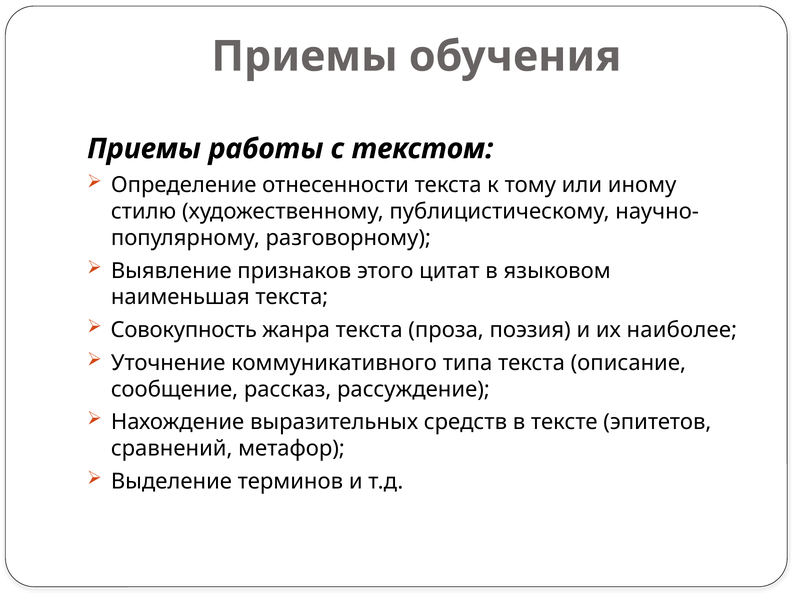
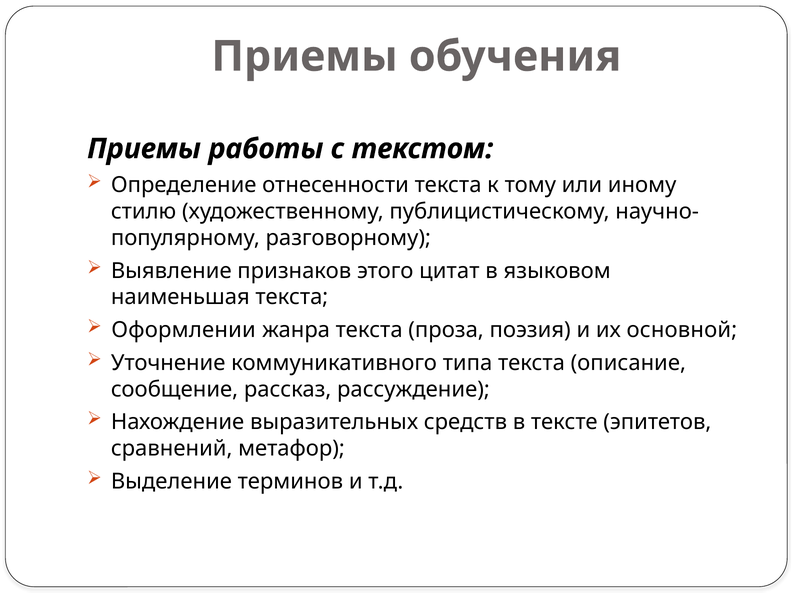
Совокупность: Совокупность -> Оформлении
наиболее: наиболее -> основной
